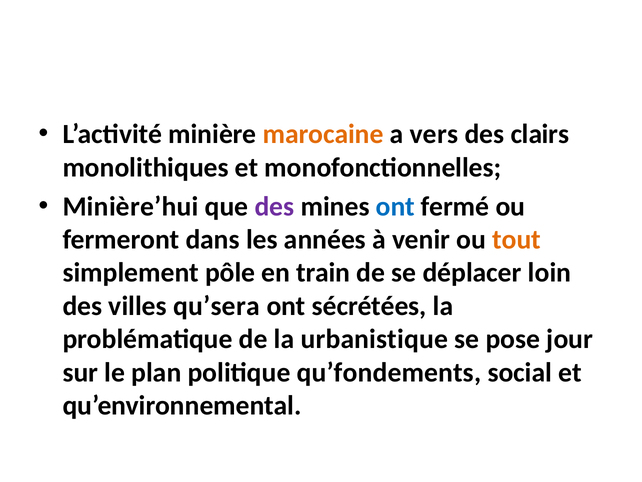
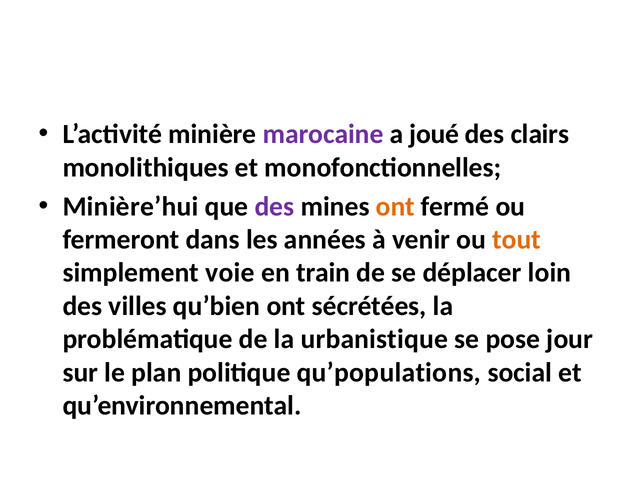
marocaine colour: orange -> purple
vers: vers -> joué
ont at (395, 206) colour: blue -> orange
pôle: pôle -> voie
qu’sera: qu’sera -> qu’bien
qu’fondements: qu’fondements -> qu’populations
